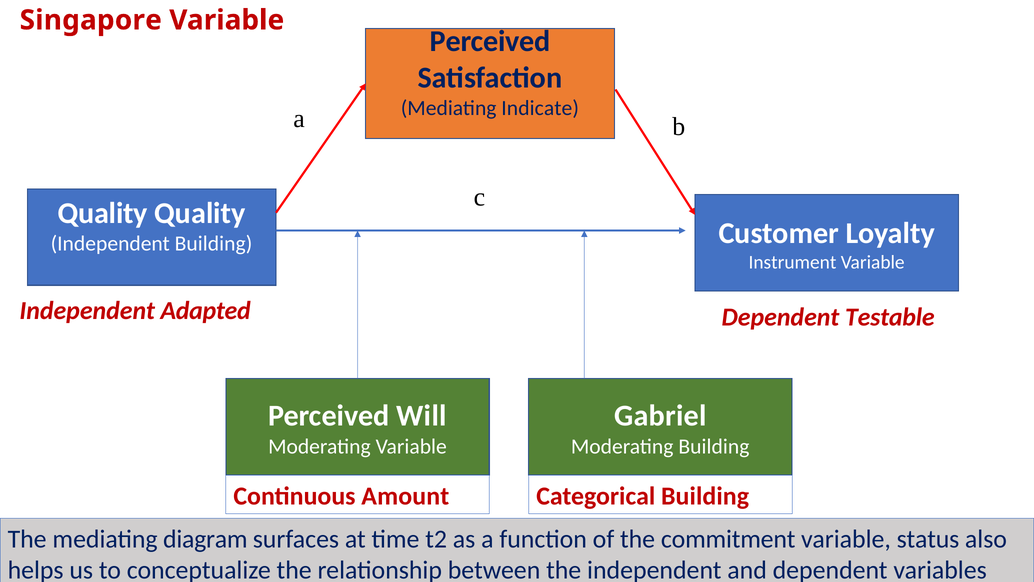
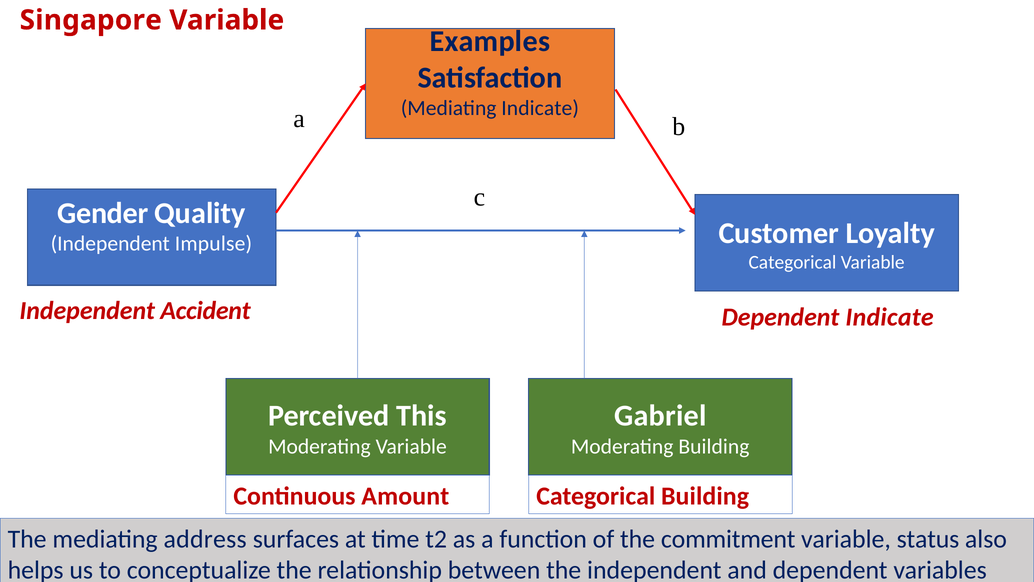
Perceived at (490, 41): Perceived -> Examples
Quality at (103, 213): Quality -> Gender
Independent Building: Building -> Impulse
Instrument at (792, 262): Instrument -> Categorical
Adapted: Adapted -> Accident
Dependent Testable: Testable -> Indicate
Will: Will -> This
diagram: diagram -> address
